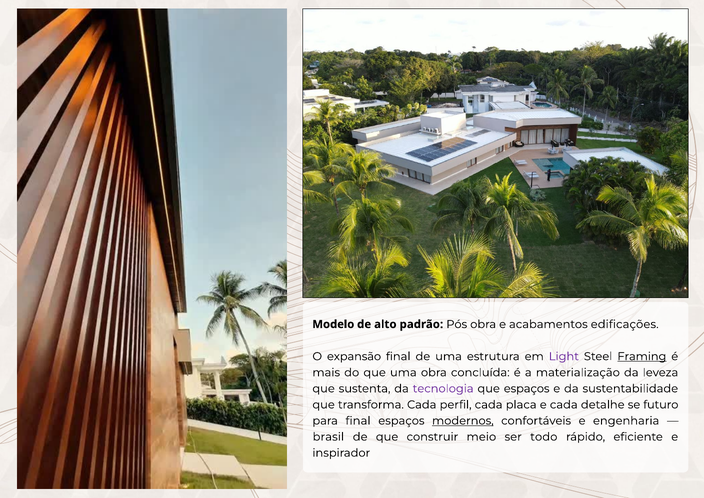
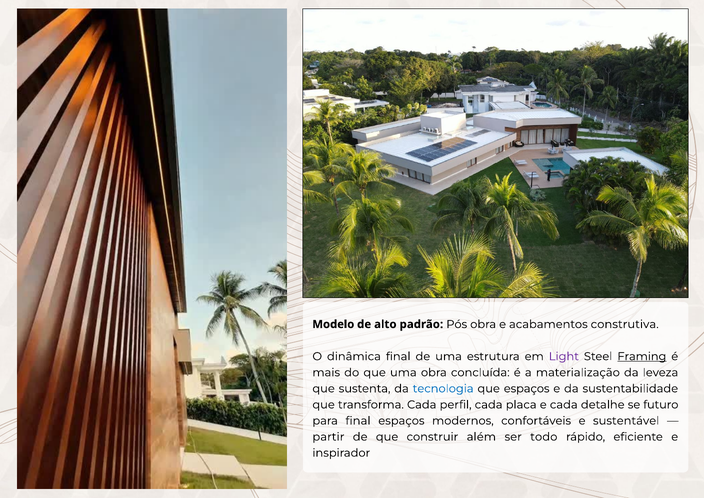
edificações: edificações -> construtiva
expansão: expansão -> dinâmica
tecnologia colour: purple -> blue
modernos underline: present -> none
engenharia: engenharia -> sustentável
brasil: brasil -> partir
meio: meio -> além
